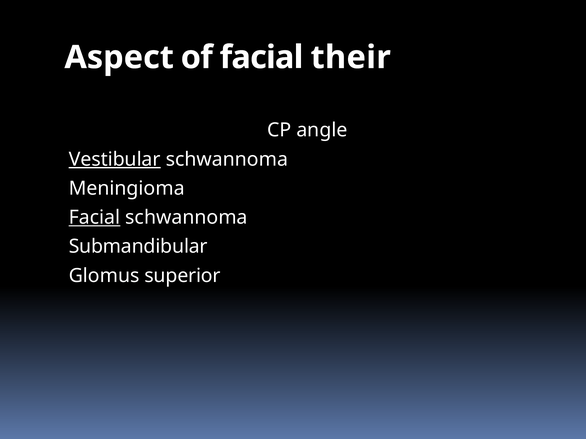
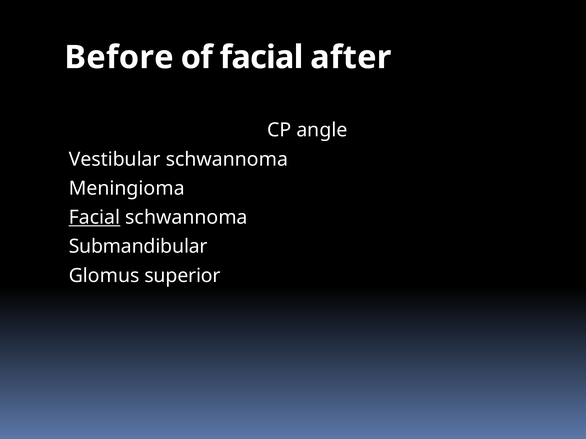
Aspect: Aspect -> Before
their: their -> after
Vestibular underline: present -> none
